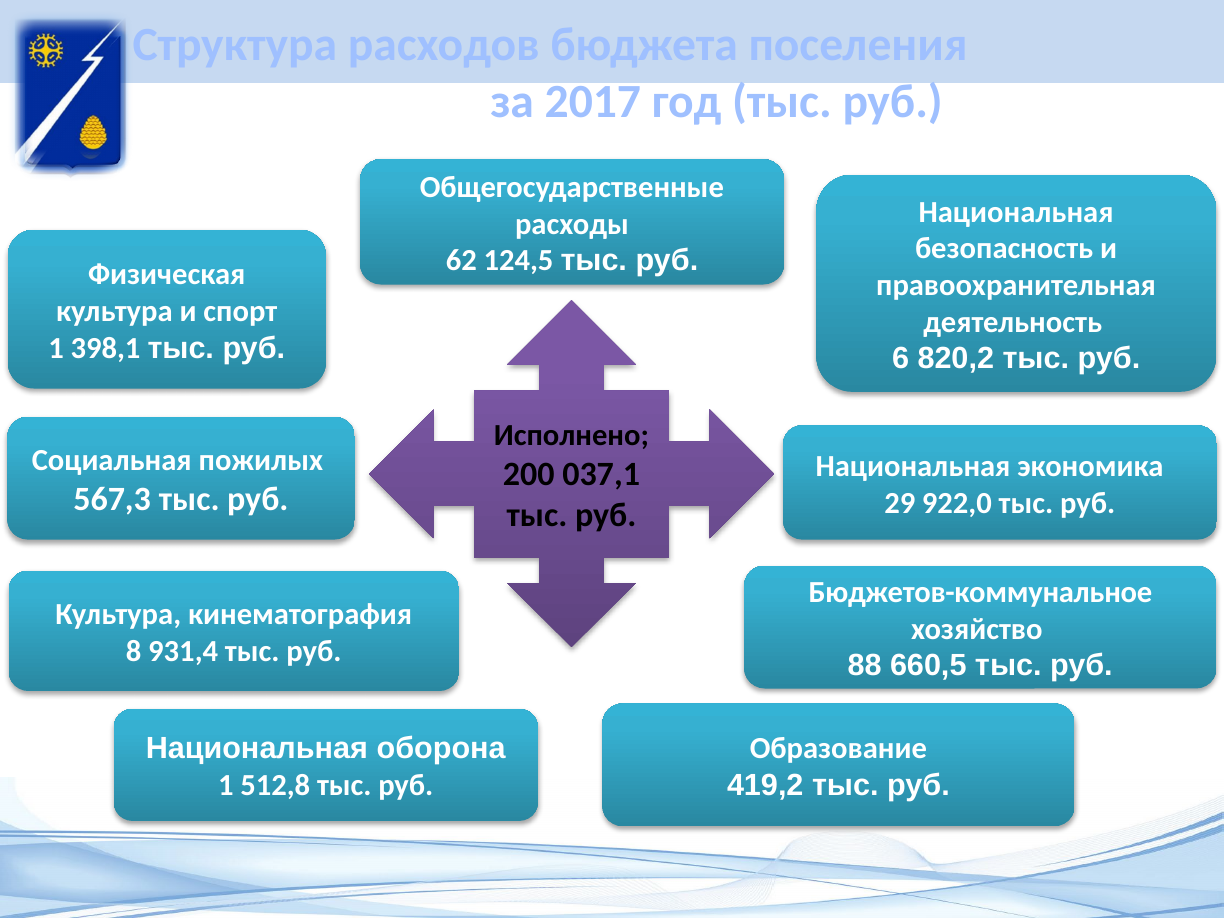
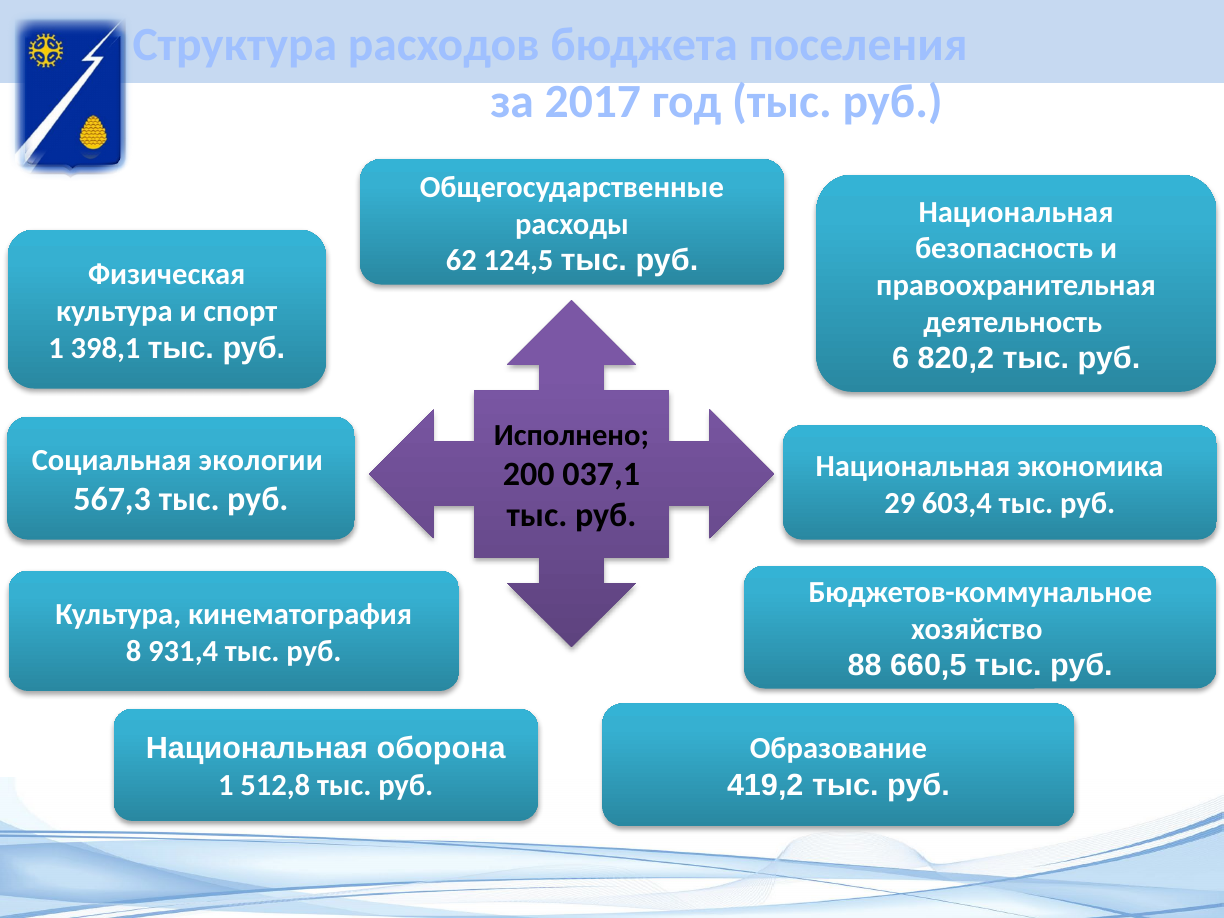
пожилых: пожилых -> экологии
922,0: 922,0 -> 603,4
